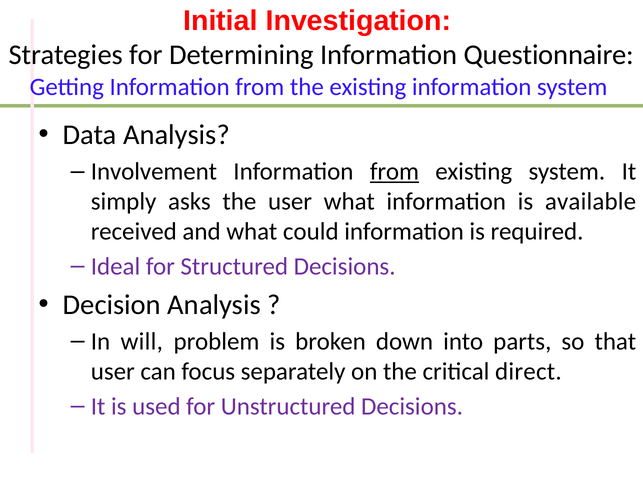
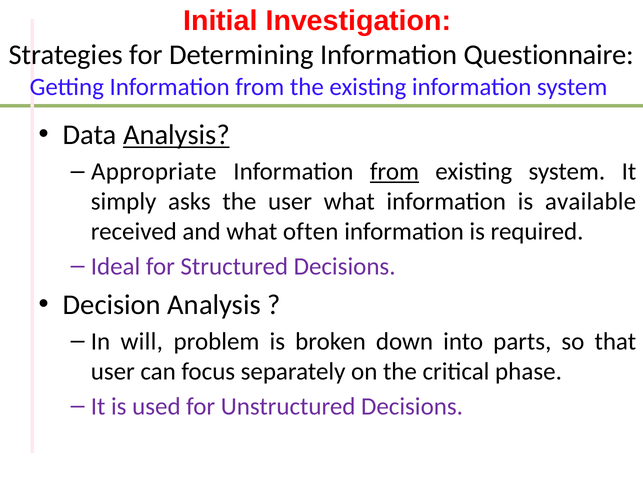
Analysis at (176, 135) underline: none -> present
Involvement: Involvement -> Appropriate
could: could -> often
direct: direct -> phase
